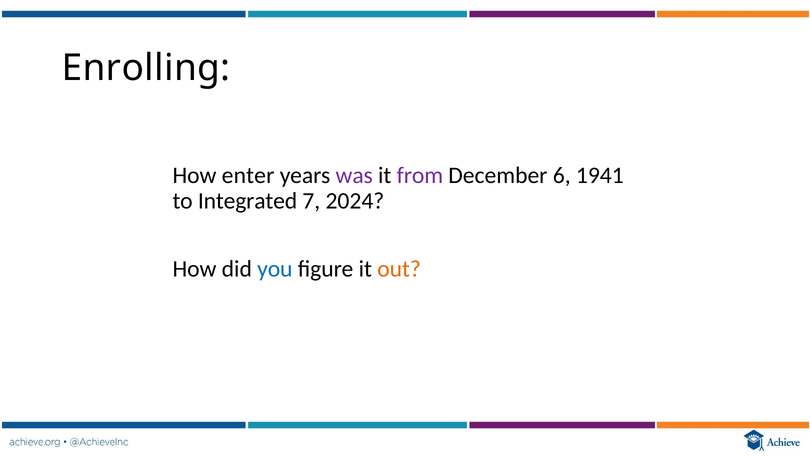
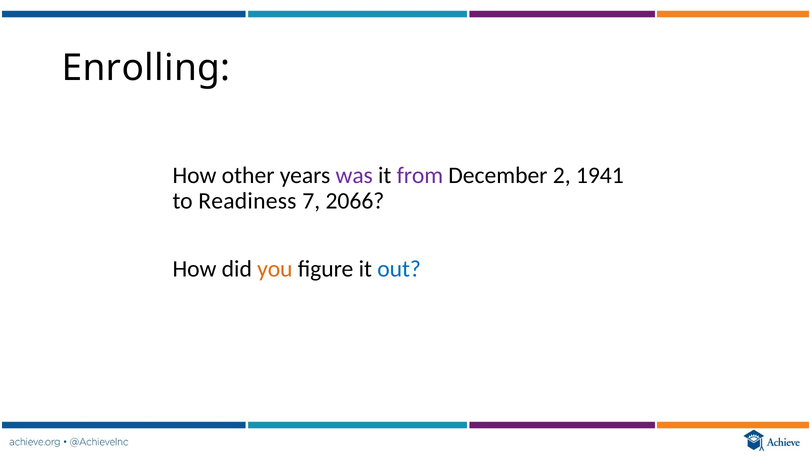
enter: enter -> other
6: 6 -> 2
Integrated: Integrated -> Readiness
2024: 2024 -> 2066
you colour: blue -> orange
out colour: orange -> blue
